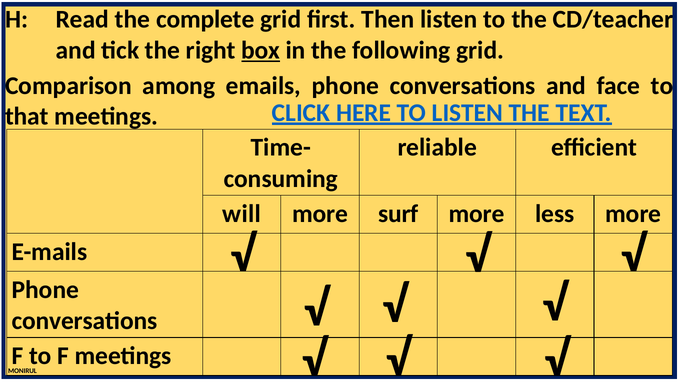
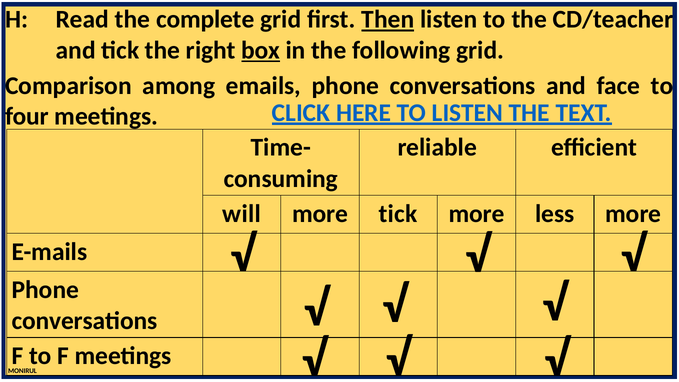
Then underline: none -> present
that: that -> four
more surf: surf -> tick
